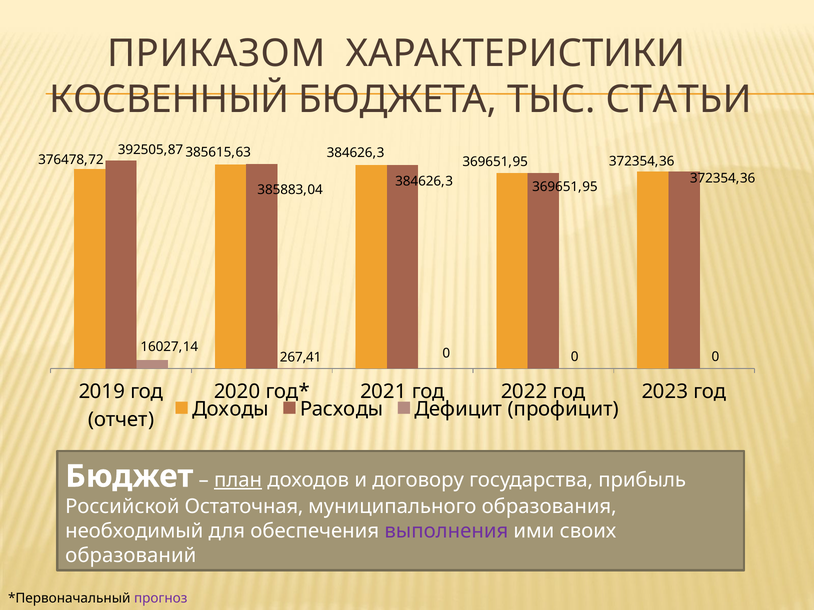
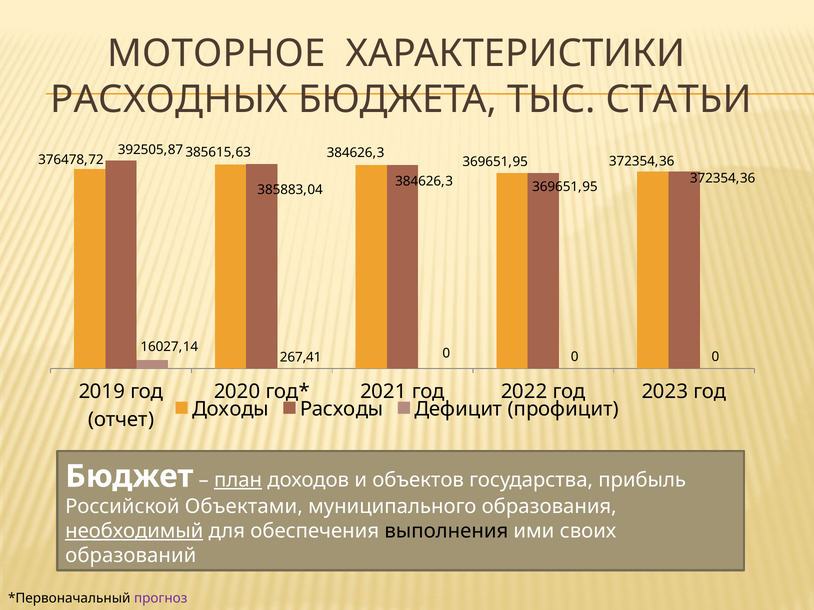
ПРИКАЗОМ: ПРИКАЗОМ -> МОТОРНОЕ
КОСВЕННЫЙ: КОСВЕННЫЙ -> РАСХОДНЫХ
договору: договору -> объектов
Остаточная: Остаточная -> Объектами
необходимый underline: none -> present
выполнения colour: purple -> black
